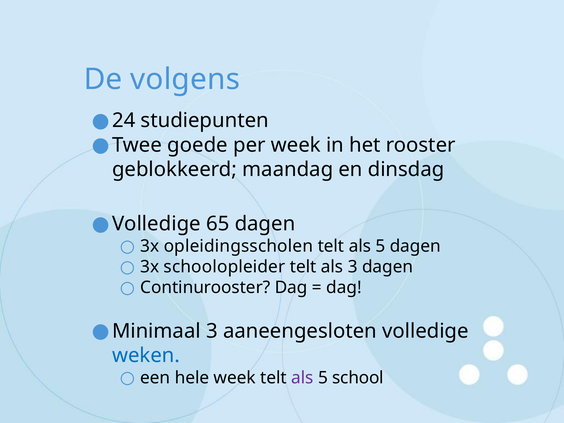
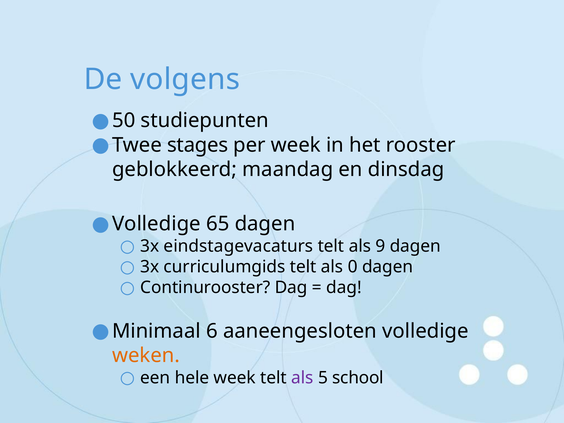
24: 24 -> 50
goede: goede -> stages
opleidingsscholen: opleidingsscholen -> eindstagevacaturs
5 at (380, 246): 5 -> 9
schoolopleider: schoolopleider -> curriculumgids
als 3: 3 -> 0
Minimaal 3: 3 -> 6
weken colour: blue -> orange
